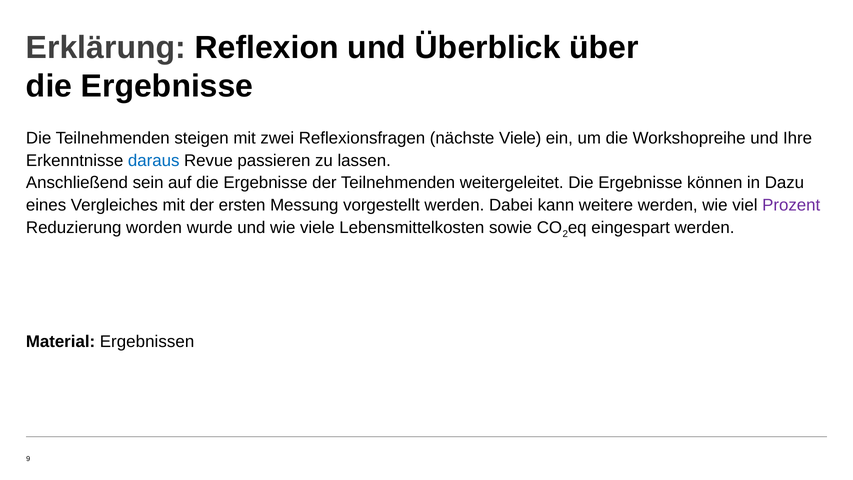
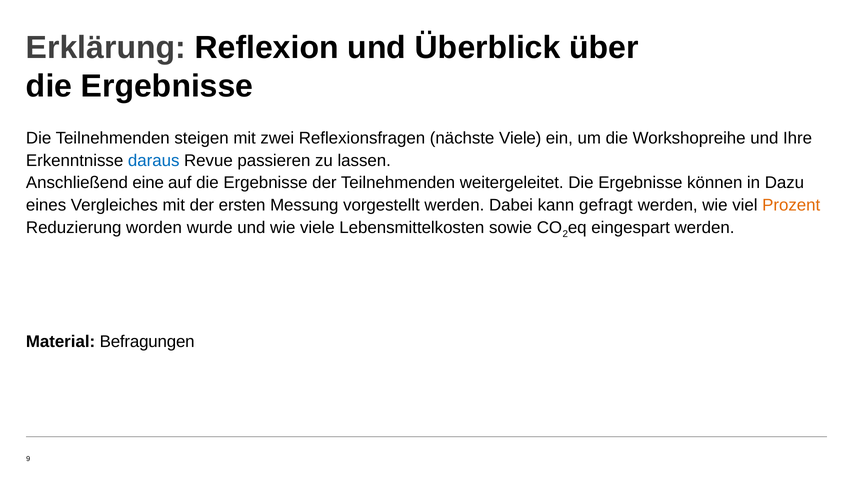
sein: sein -> eine
weitere: weitere -> gefragt
Prozent colour: purple -> orange
Ergebnissen: Ergebnissen -> Befragungen
